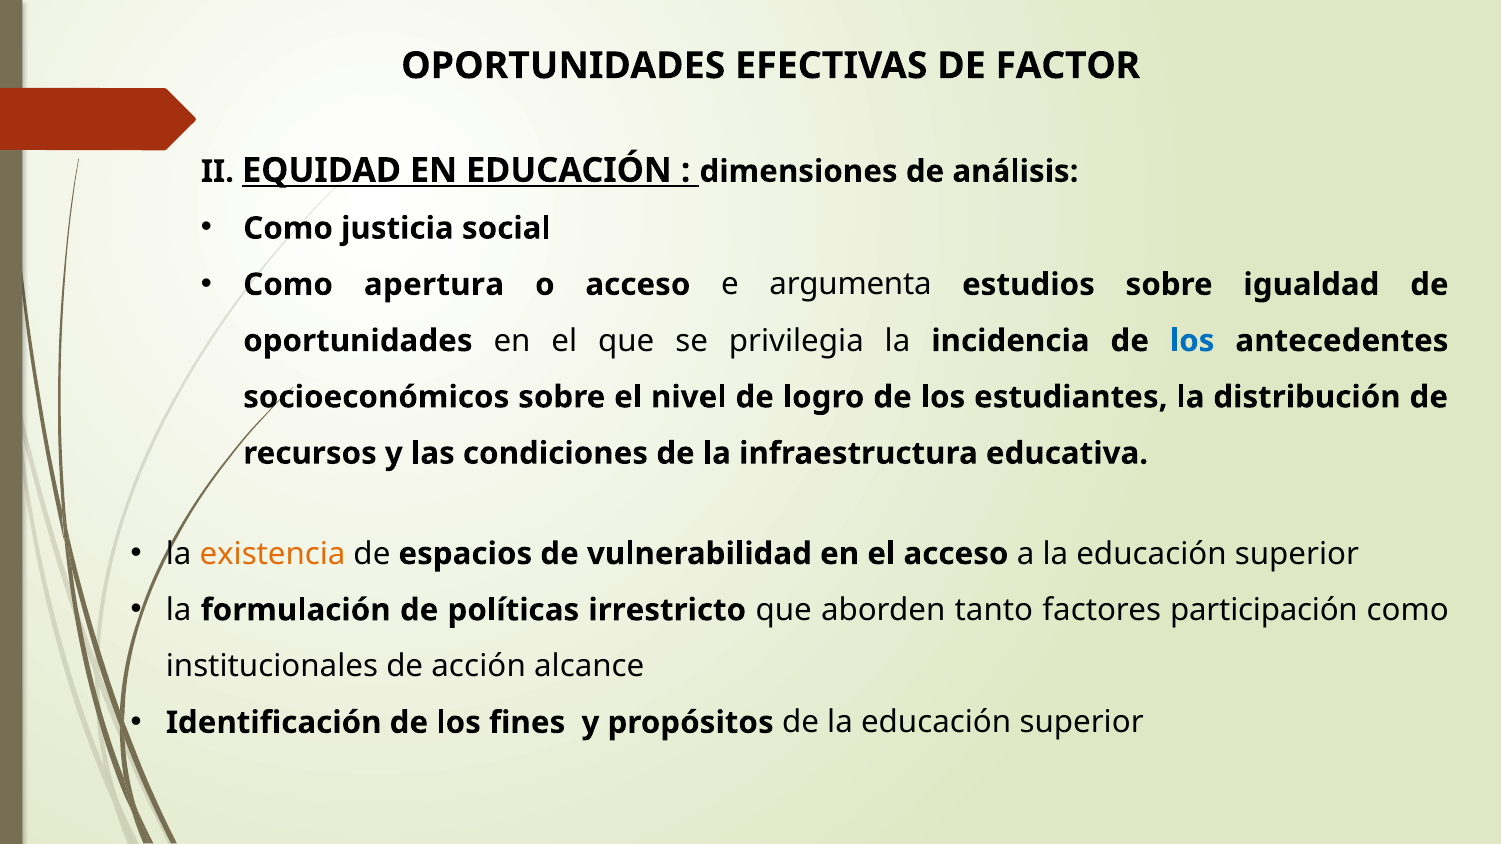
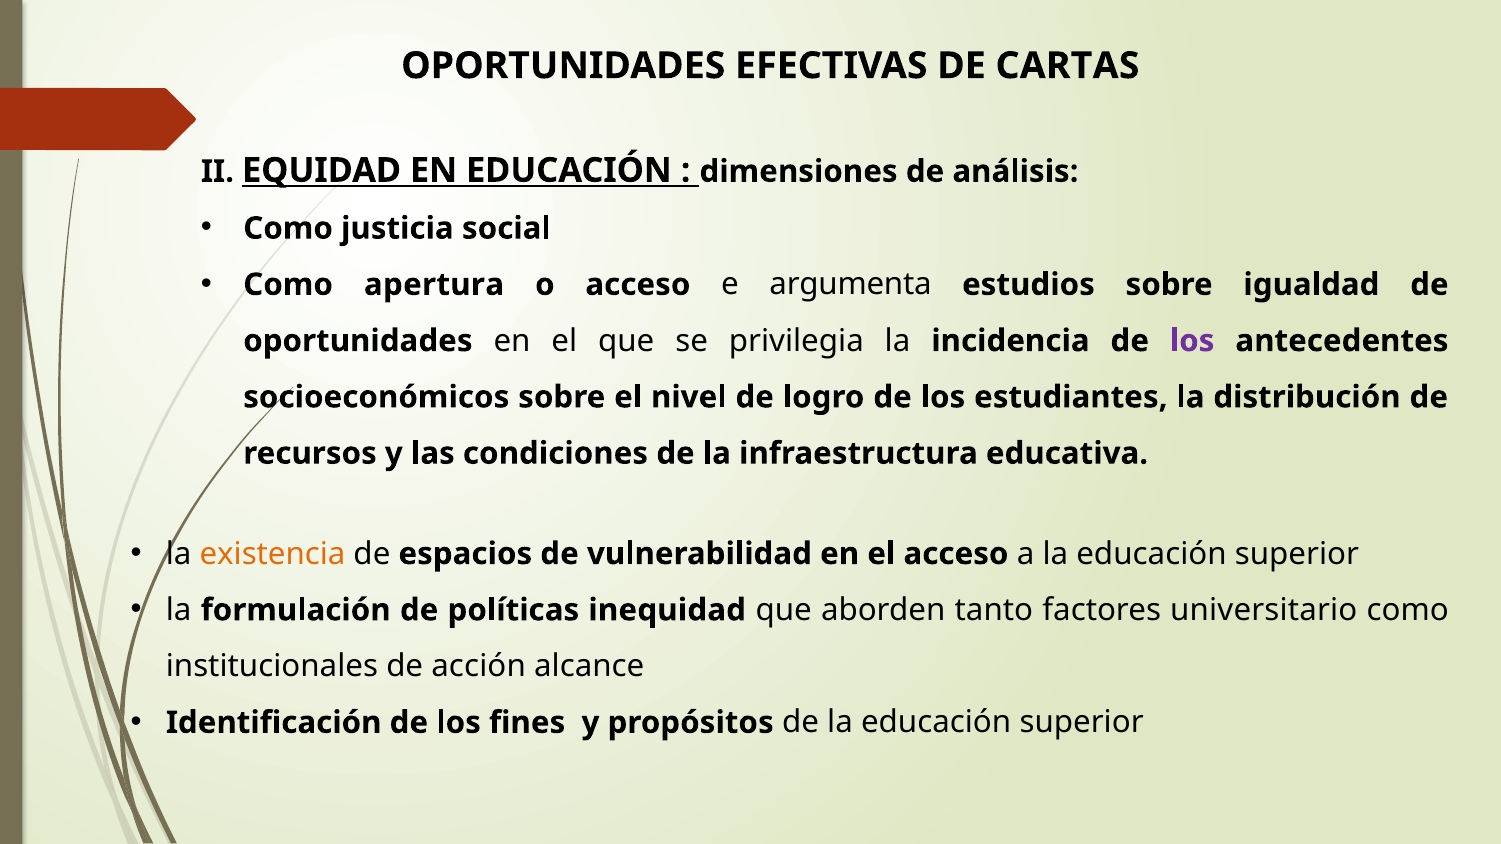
FACTOR: FACTOR -> CARTAS
los at (1192, 341) colour: blue -> purple
irrestricto: irrestricto -> inequidad
participación: participación -> universitario
